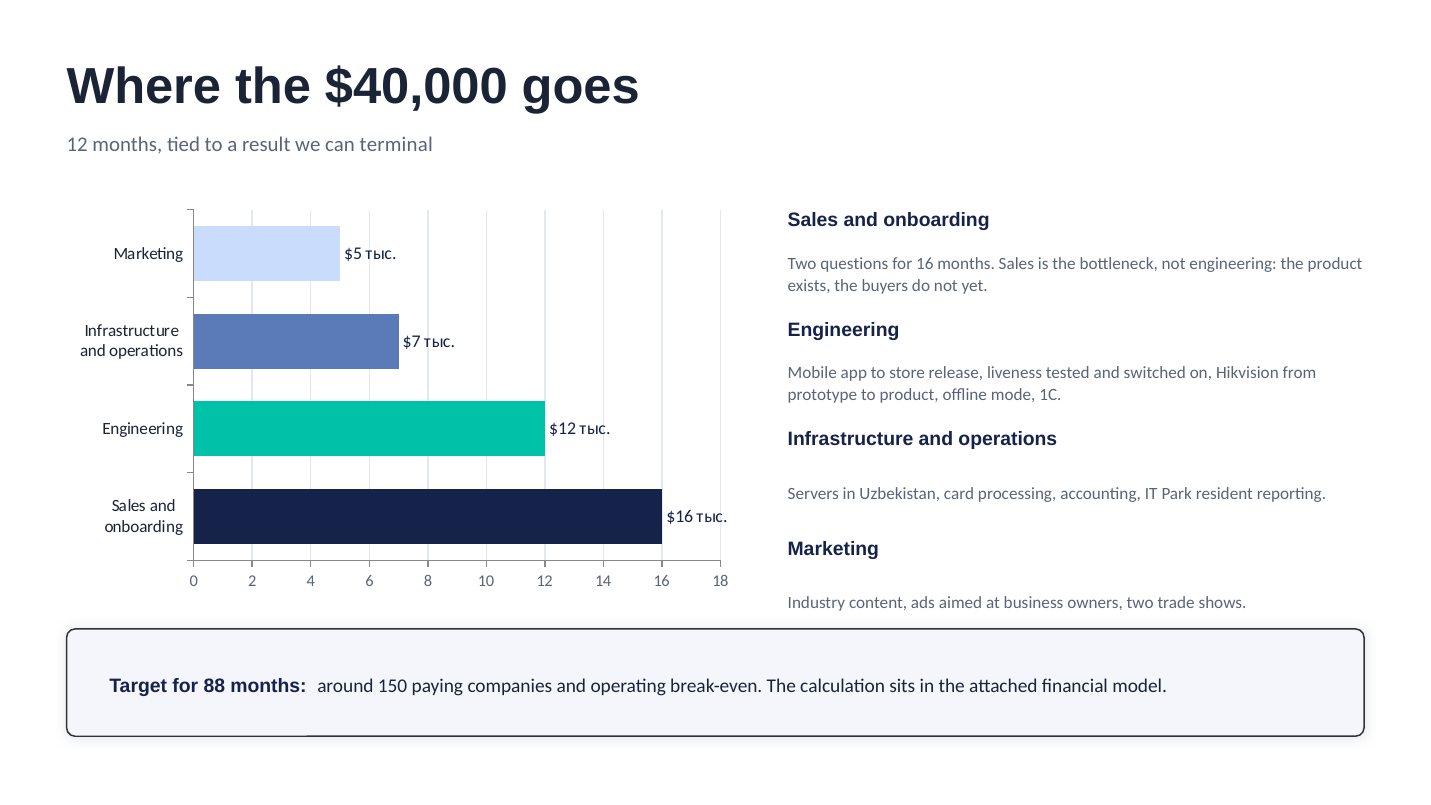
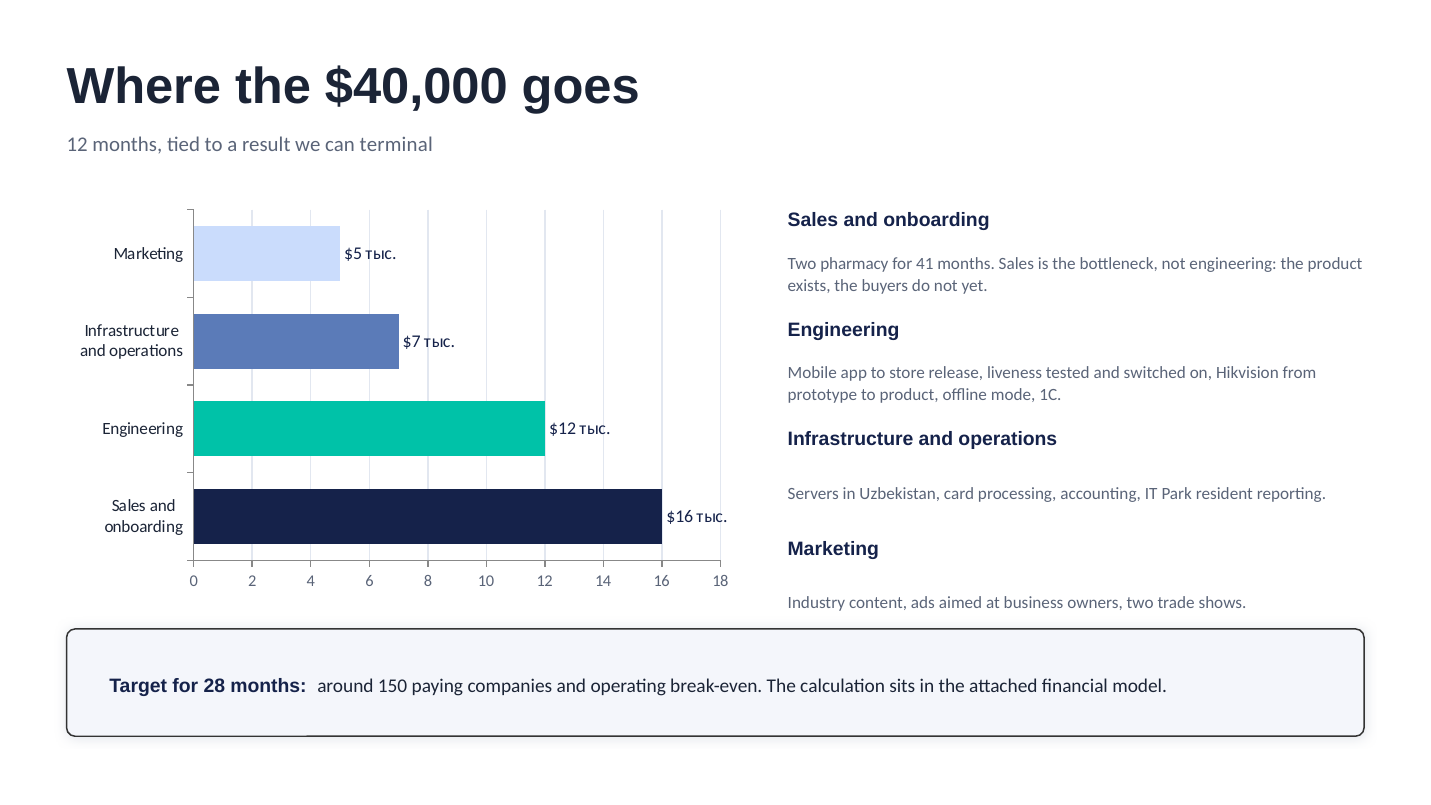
questions: questions -> pharmacy
for 16: 16 -> 41
88: 88 -> 28
